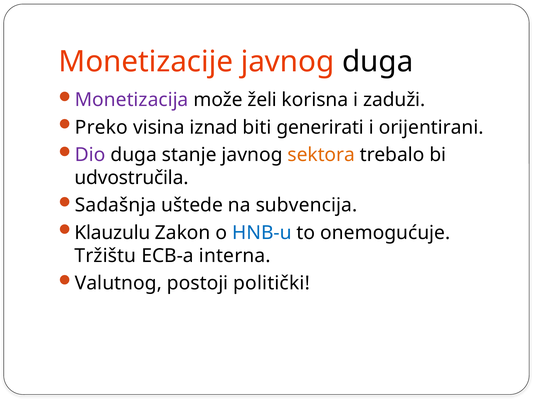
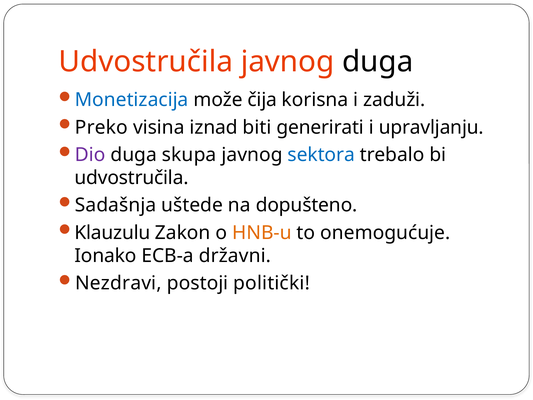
Monetizacije at (146, 62): Monetizacije -> Udvostručila
Monetizacija colour: purple -> blue
želi: želi -> čija
orijentirani: orijentirani -> upravljanju
stanje: stanje -> skupa
sektora colour: orange -> blue
subvencija: subvencija -> dopušteno
HNB-u colour: blue -> orange
Tržištu: Tržištu -> Ionako
interna: interna -> državni
Valutnog: Valutnog -> Nezdravi
